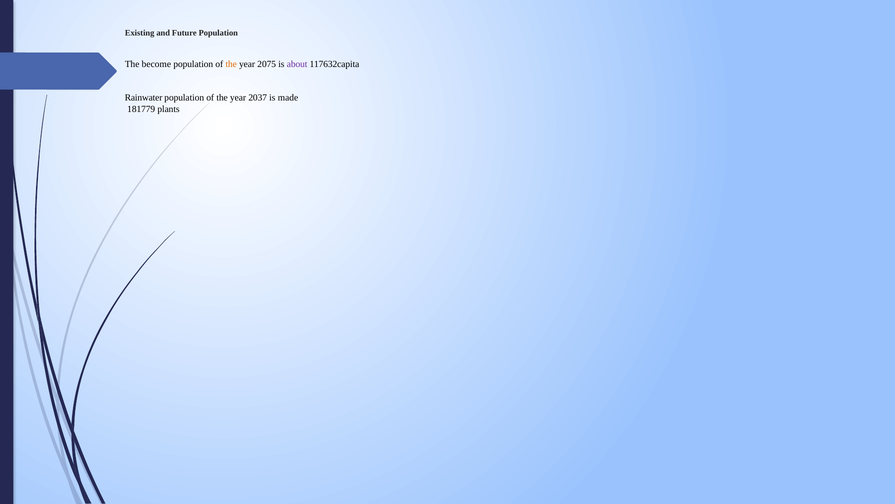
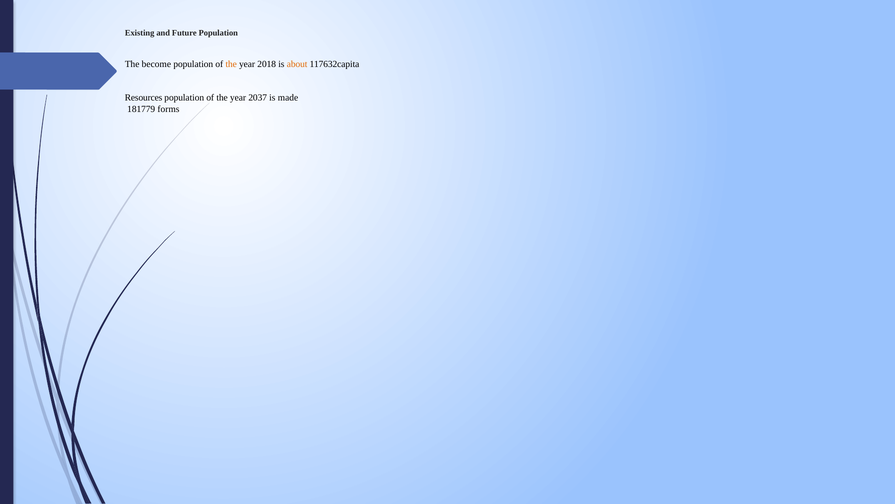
2075: 2075 -> 2018
about colour: purple -> orange
Rainwater: Rainwater -> Resources
plants: plants -> forms
